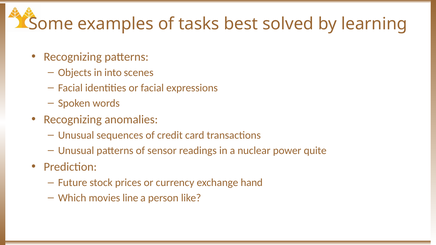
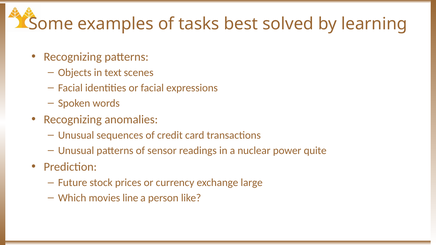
into: into -> text
hand: hand -> large
